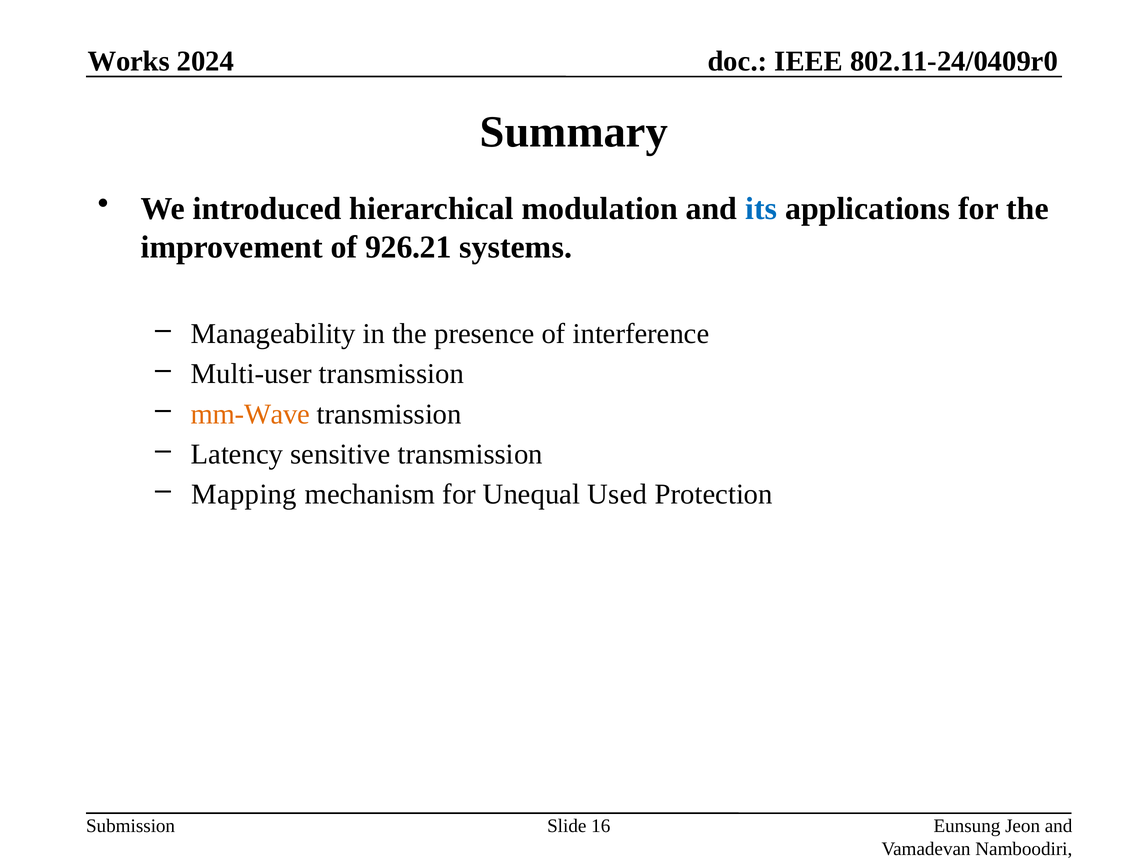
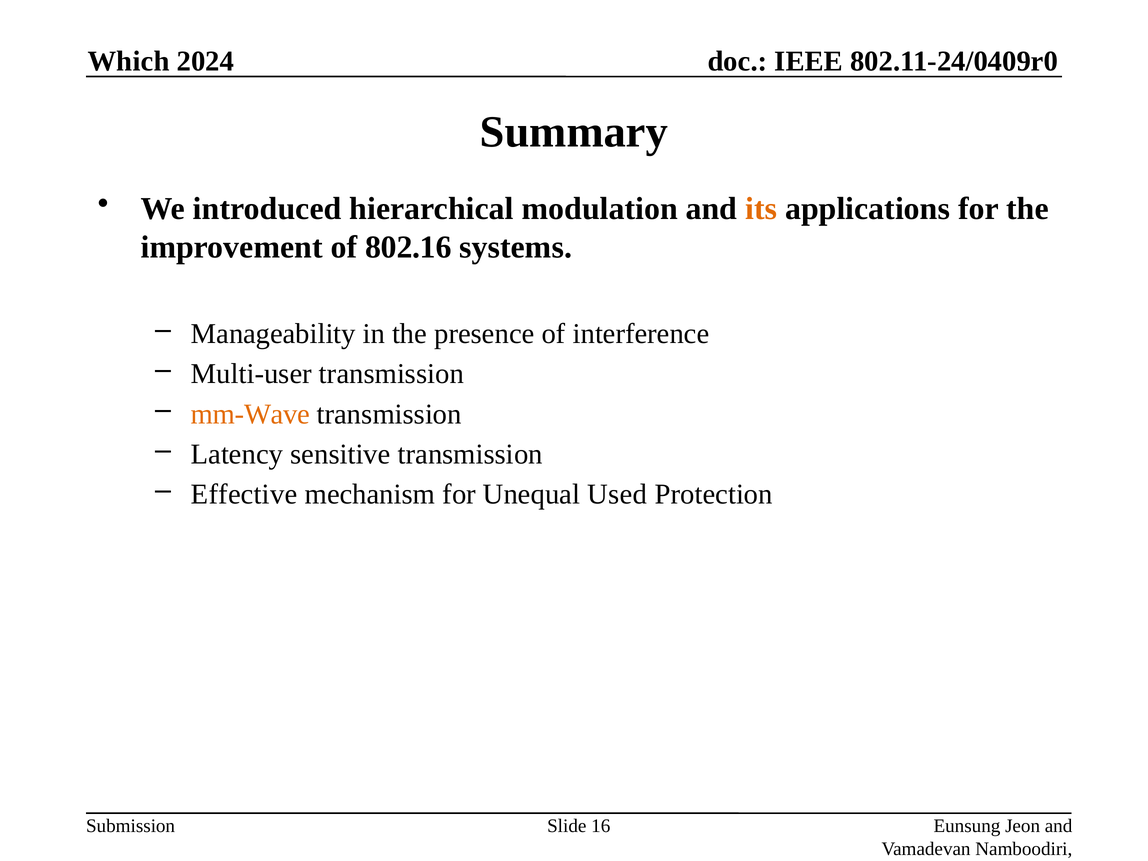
Works: Works -> Which
its colour: blue -> orange
926.21: 926.21 -> 802.16
Mapping: Mapping -> Effective
